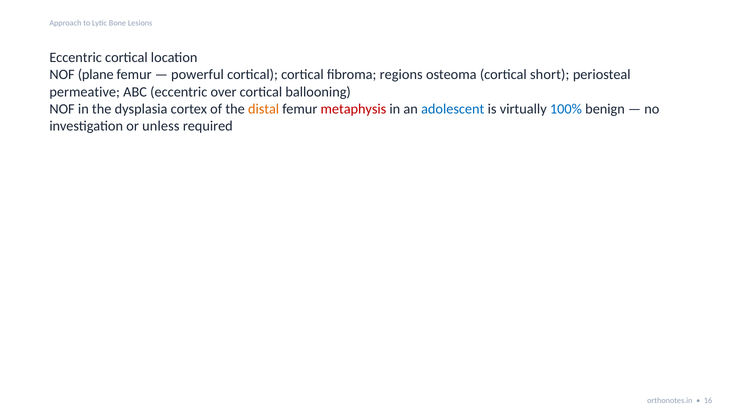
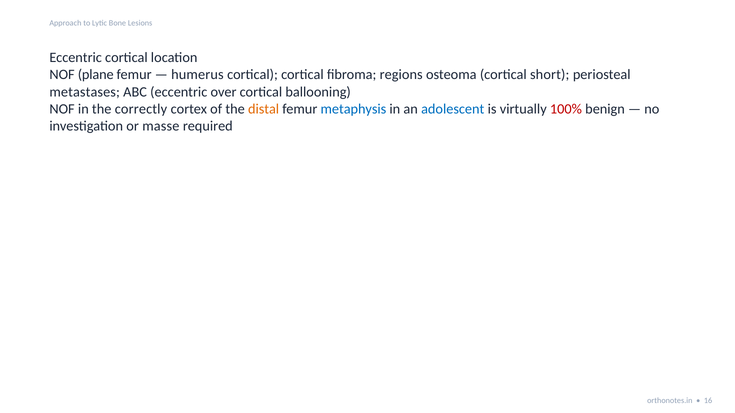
powerful: powerful -> humerus
permeative: permeative -> metastases
dysplasia: dysplasia -> correctly
metaphysis colour: red -> blue
100% colour: blue -> red
unless: unless -> masse
